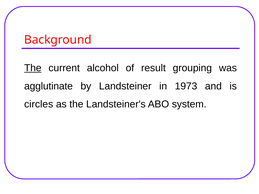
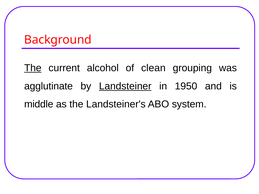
result: result -> clean
Landsteiner underline: none -> present
1973: 1973 -> 1950
circles: circles -> middle
